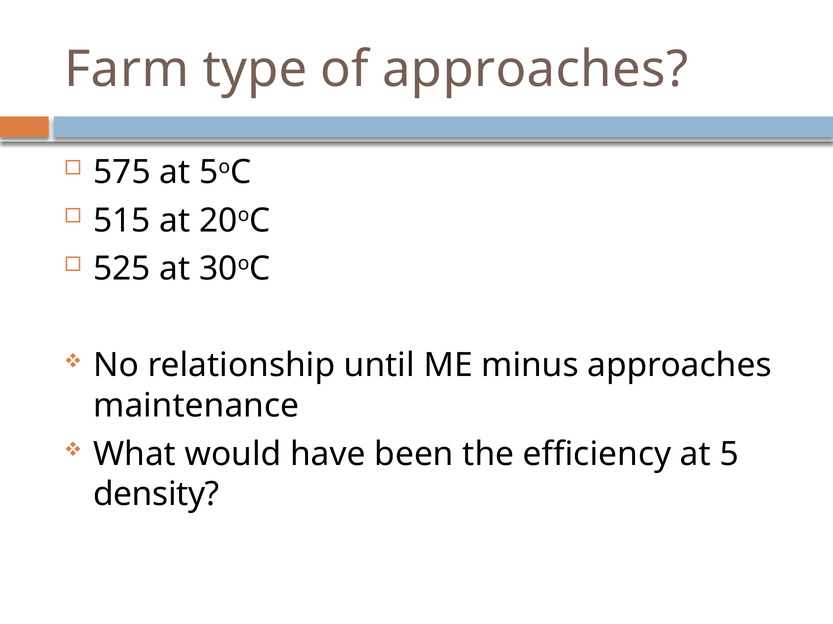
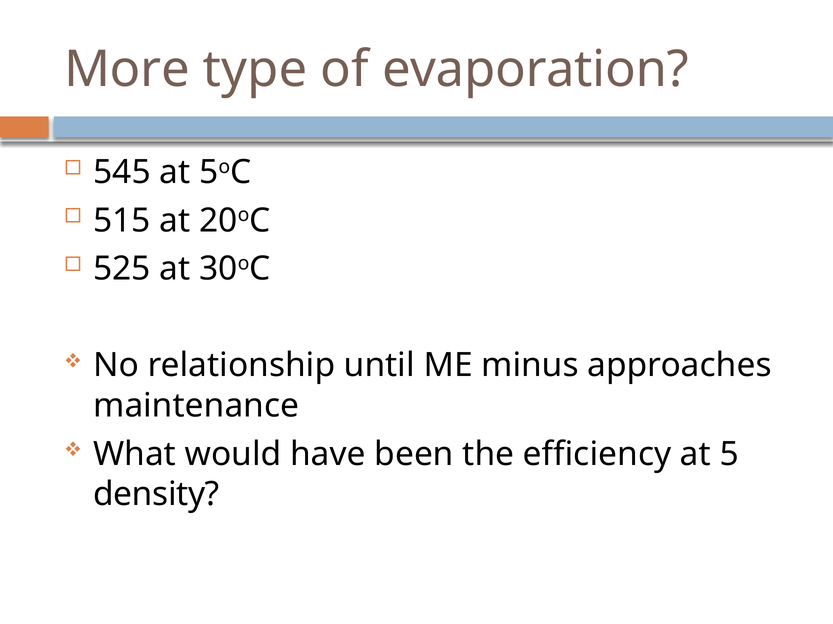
Farm: Farm -> More
of approaches: approaches -> evaporation
575: 575 -> 545
